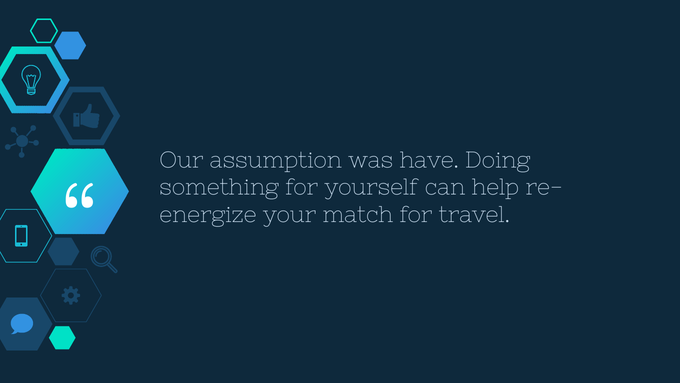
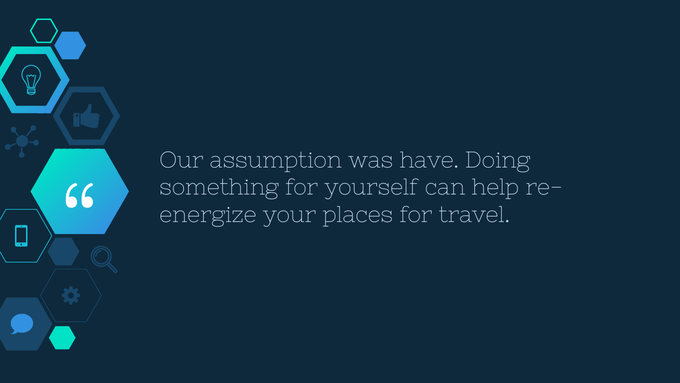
match: match -> places
